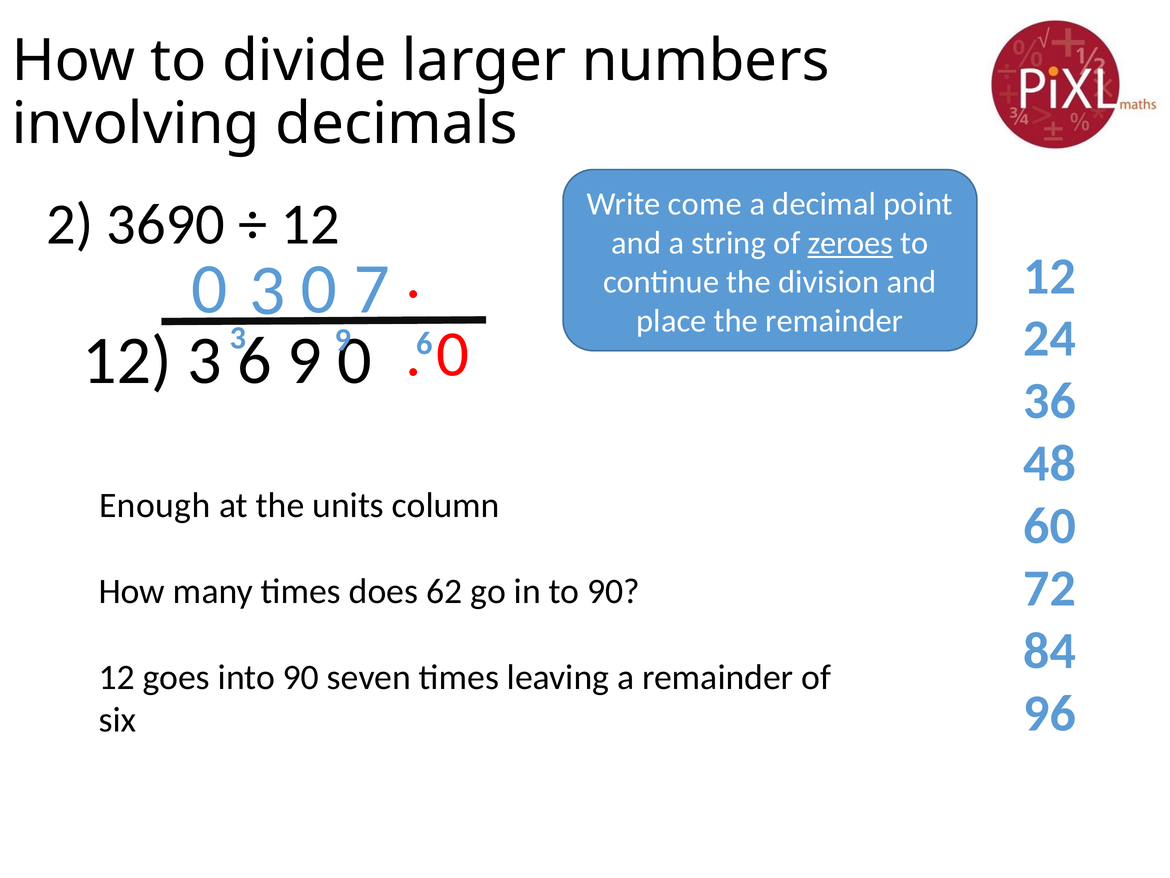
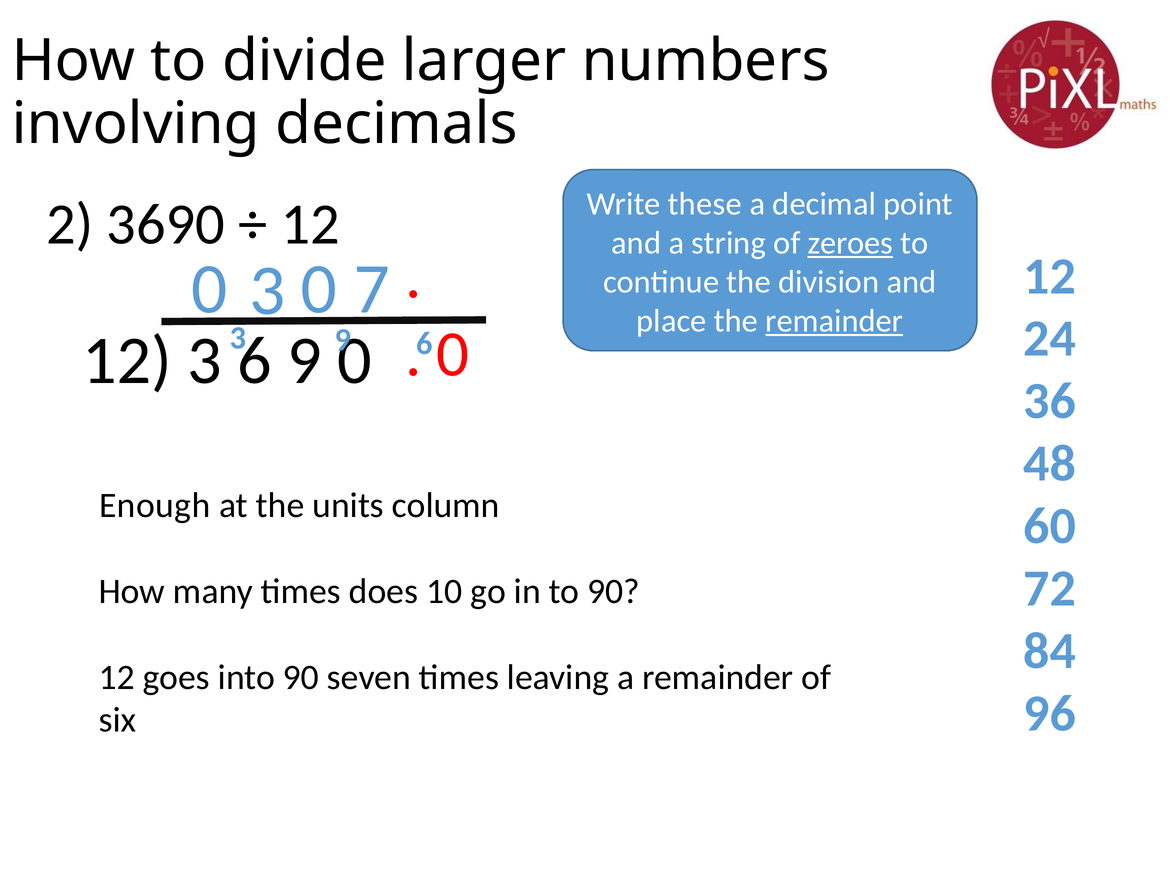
come: come -> these
remainder at (834, 321) underline: none -> present
62: 62 -> 10
